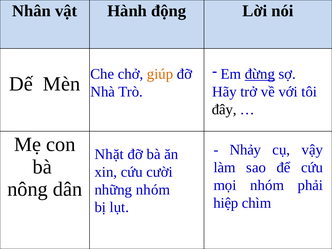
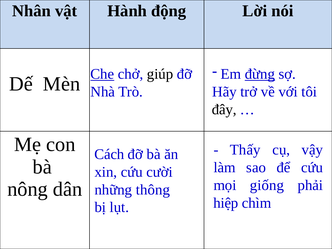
Che underline: none -> present
giúp colour: orange -> black
Nhảy: Nhảy -> Thấy
Nhặt: Nhặt -> Cách
mọi nhóm: nhóm -> giống
những nhóm: nhóm -> thông
